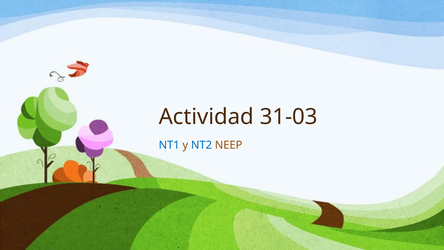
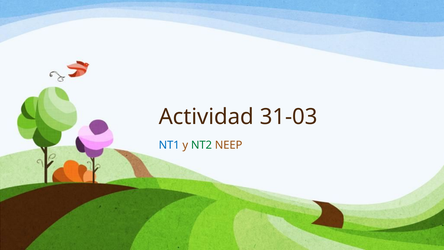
NT2 colour: blue -> green
